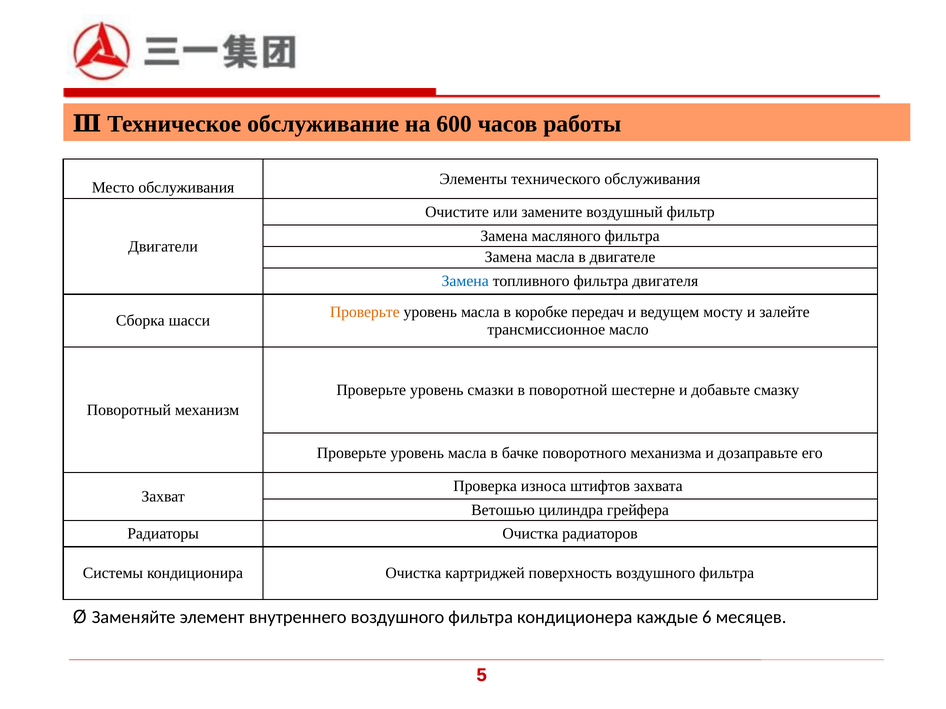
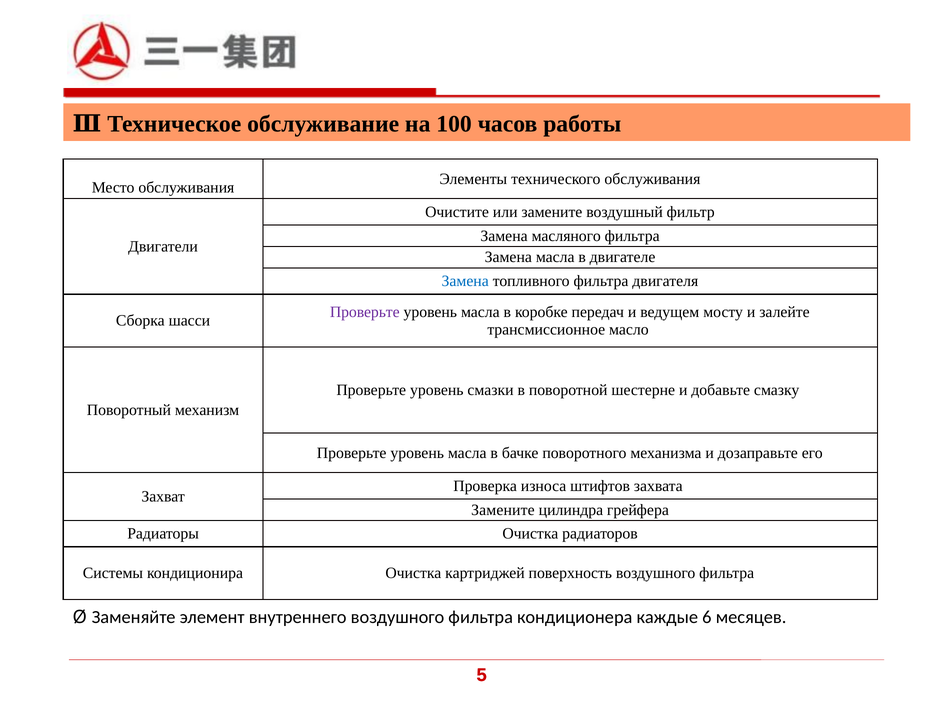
600: 600 -> 100
Проверьте at (365, 312) colour: orange -> purple
Ветошью at (503, 510): Ветошью -> Замените
